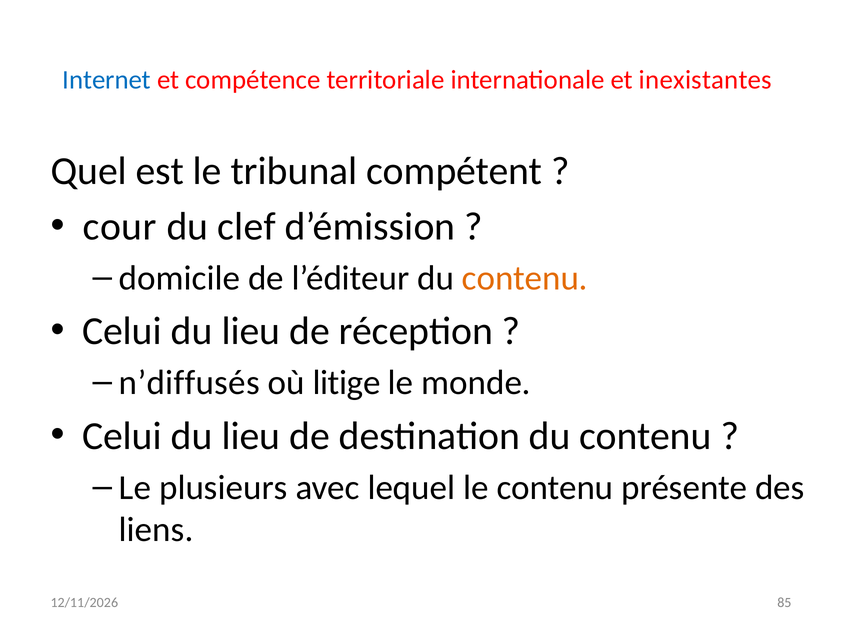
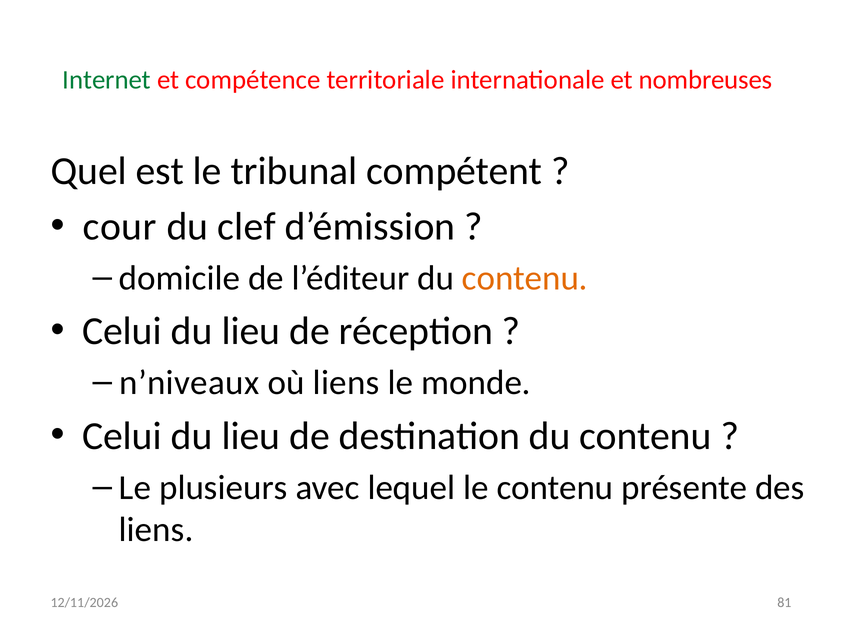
Internet colour: blue -> green
inexistantes: inexistantes -> nombreuses
n’diffusés: n’diffusés -> n’niveaux
où litige: litige -> liens
85: 85 -> 81
